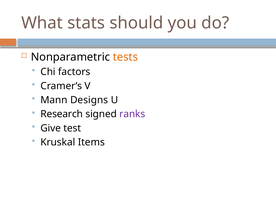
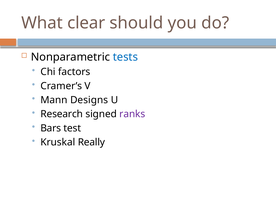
stats: stats -> clear
tests colour: orange -> blue
Give: Give -> Bars
Items: Items -> Really
